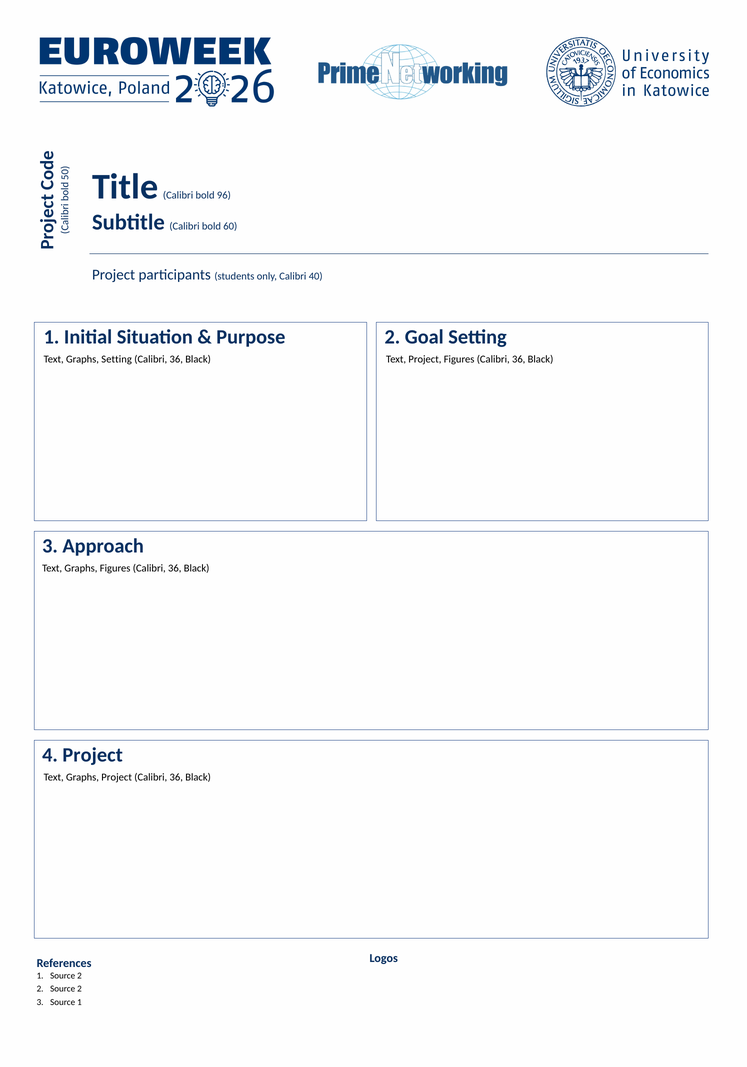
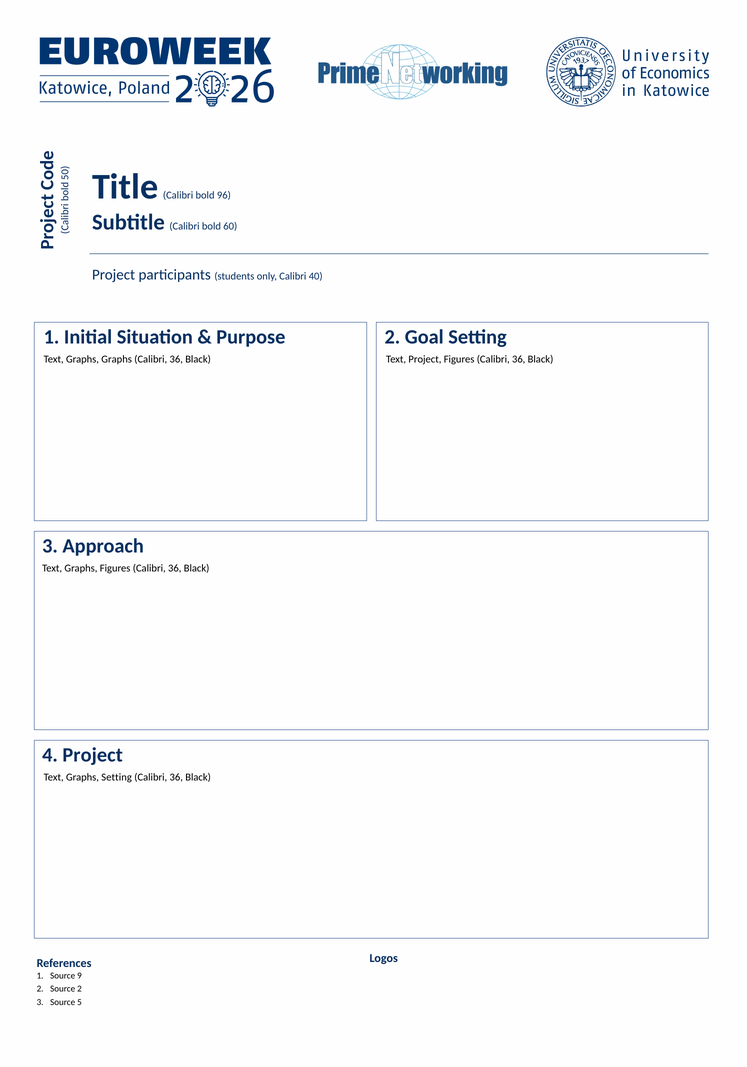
Graphs Setting: Setting -> Graphs
Graphs Project: Project -> Setting
1 Source 2: 2 -> 9
Source 1: 1 -> 5
